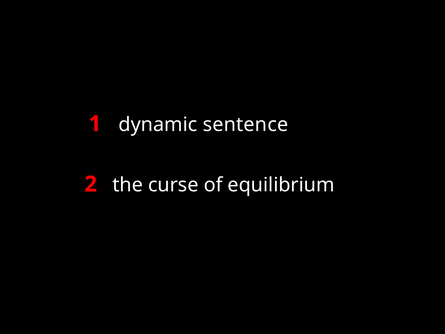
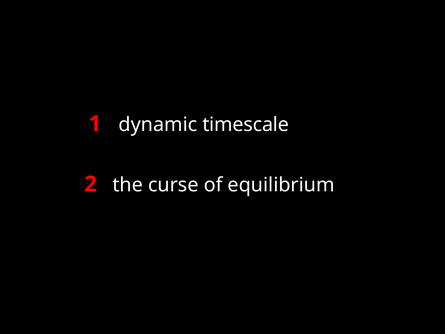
sentence: sentence -> timescale
